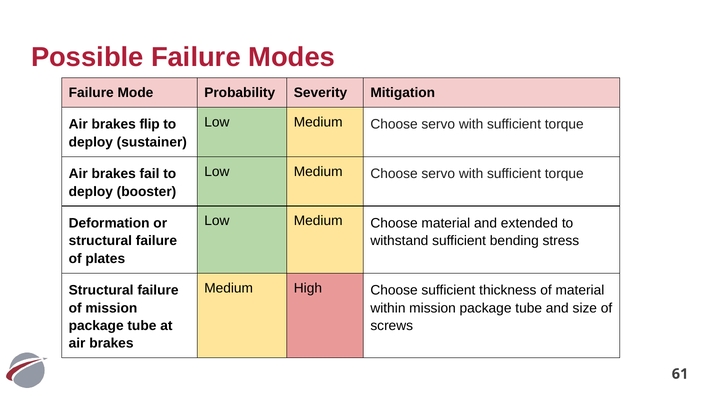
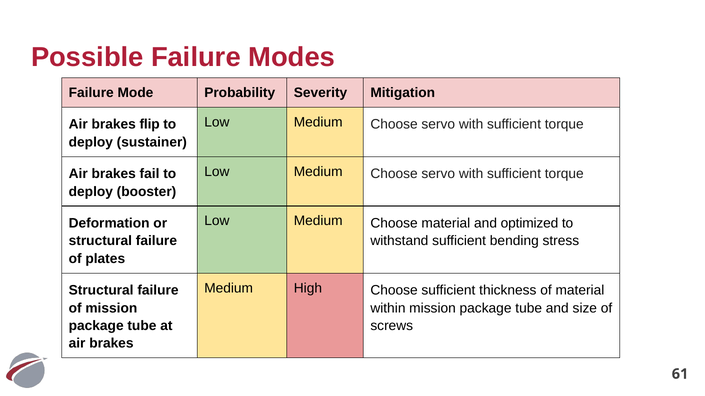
extended: extended -> optimized
